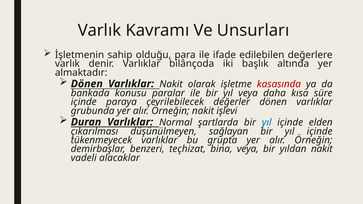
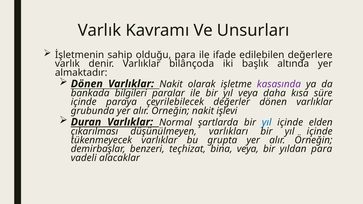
kasasında colour: red -> purple
konusu: konusu -> bilgileri
sağlayan: sağlayan -> varlıkları
yıldan nakit: nakit -> para
